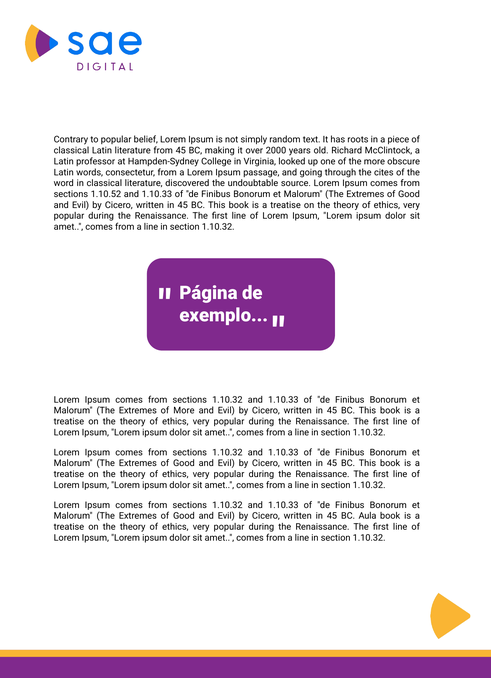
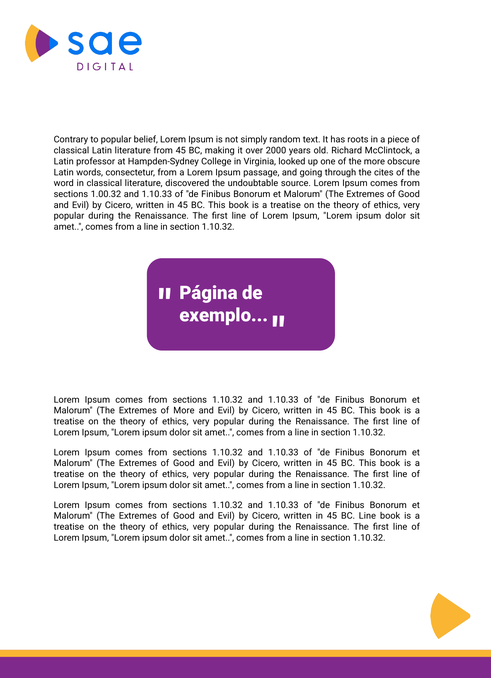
1.10.52: 1.10.52 -> 1.00.32
BC Aula: Aula -> Line
